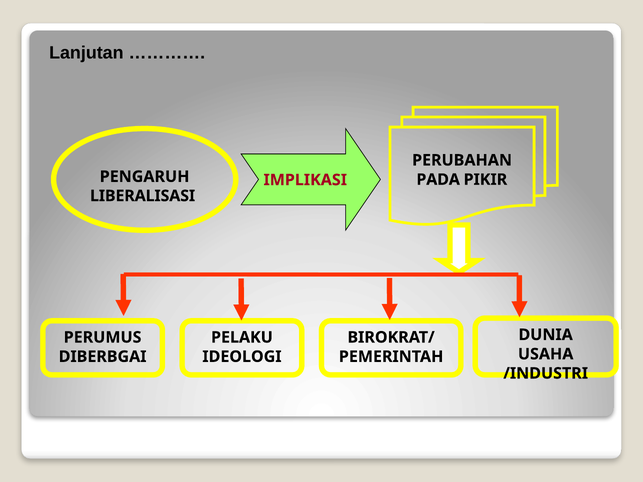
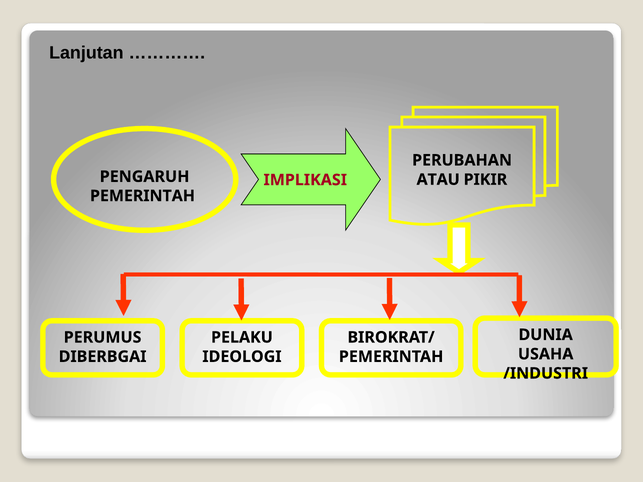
PADA: PADA -> ATAU
LIBERALISASI at (143, 196): LIBERALISASI -> PEMERINTAH
